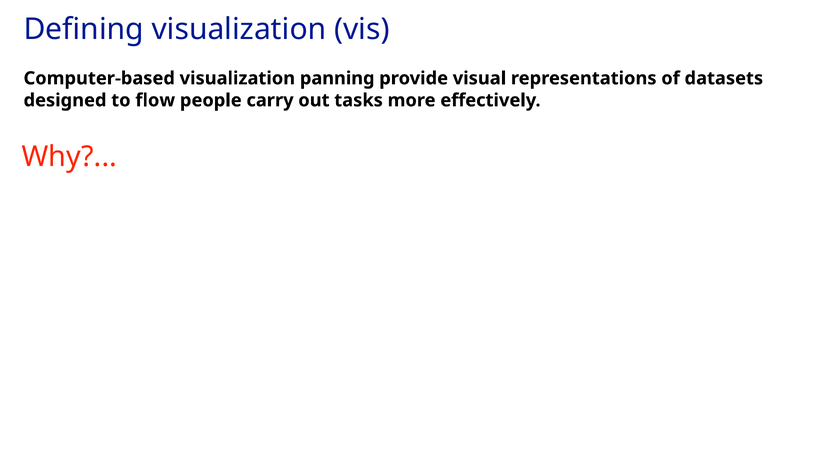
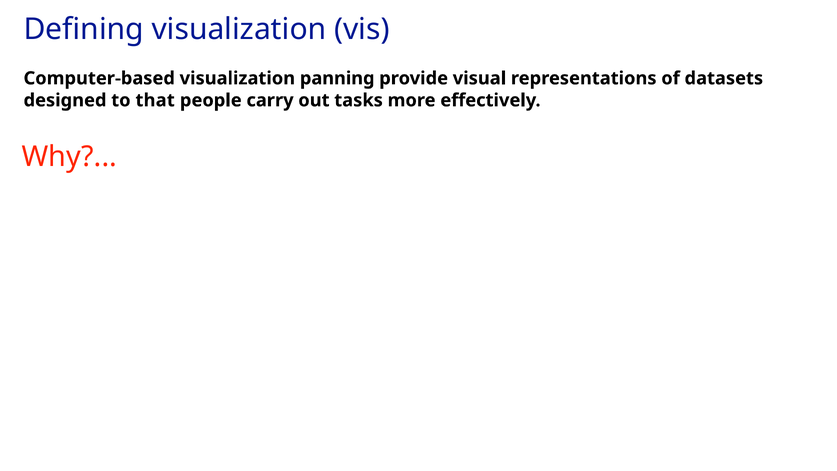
flow: flow -> that
